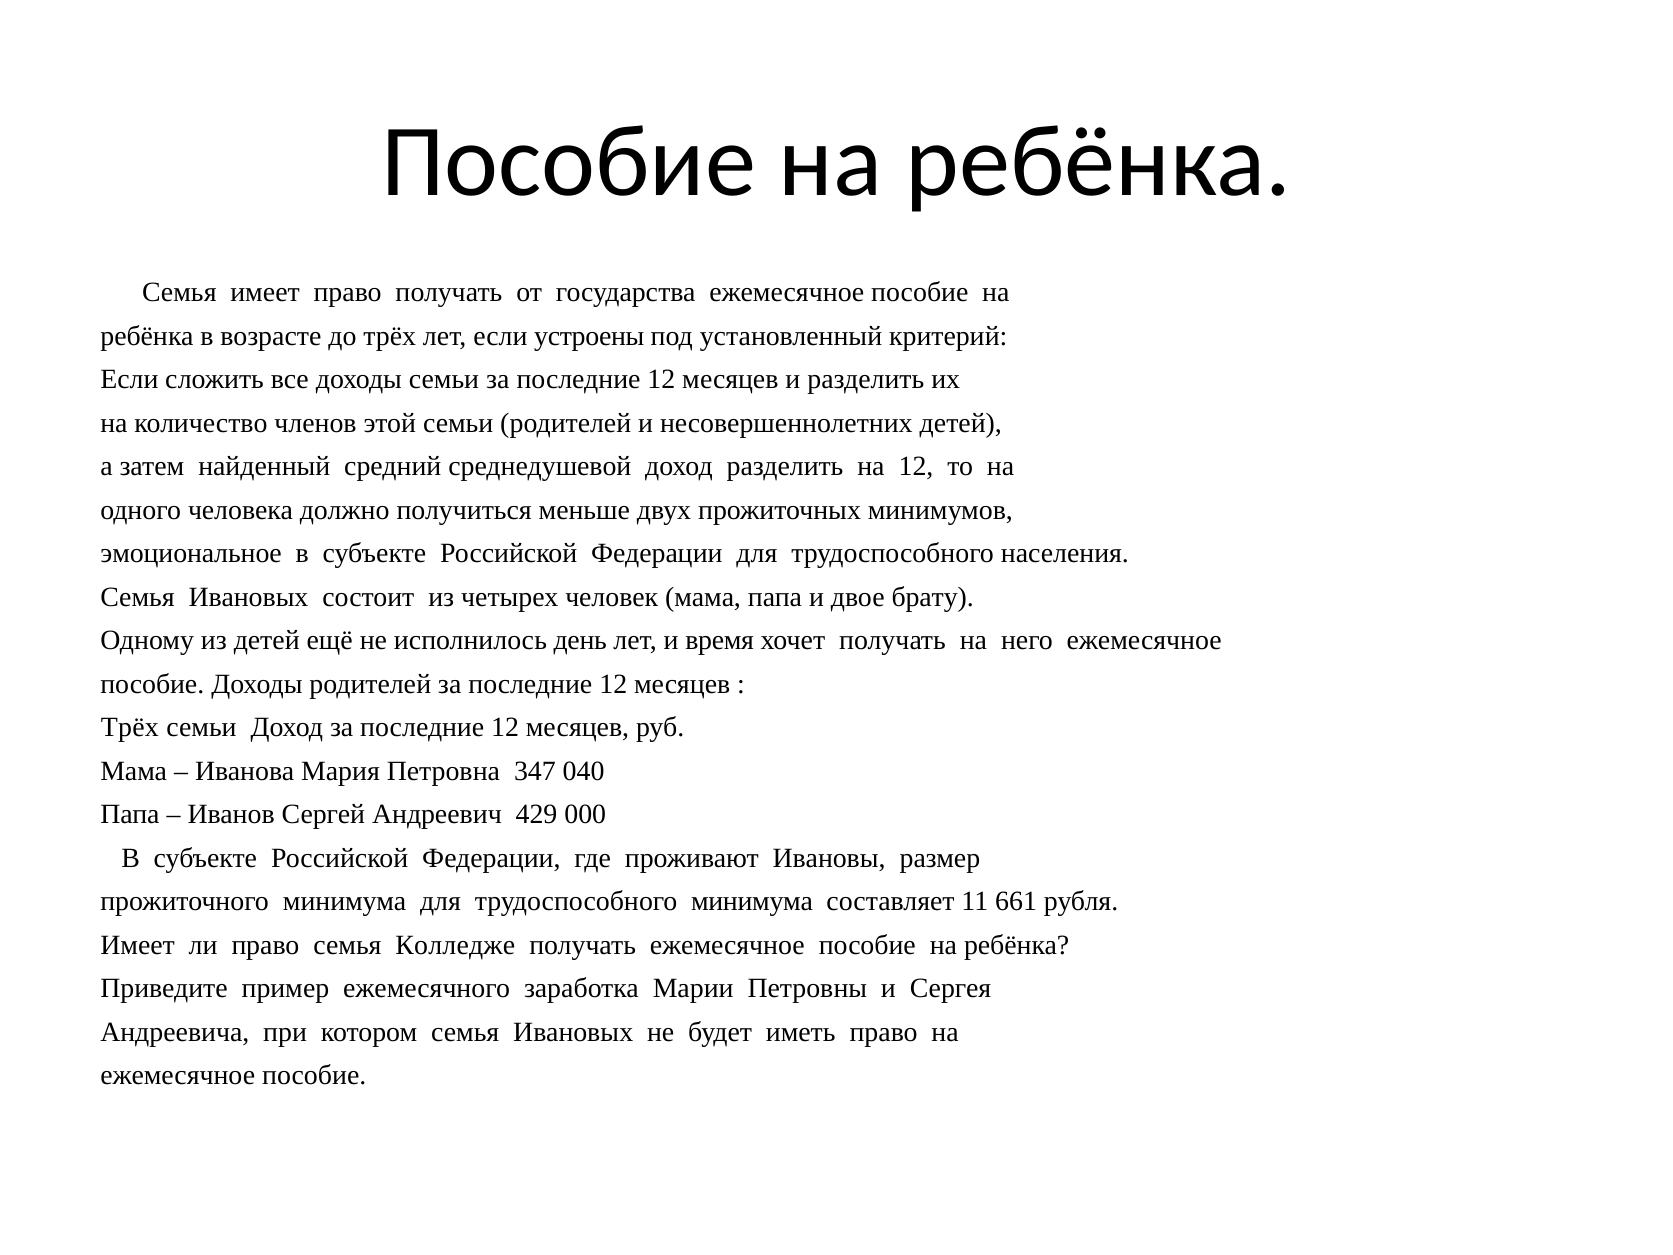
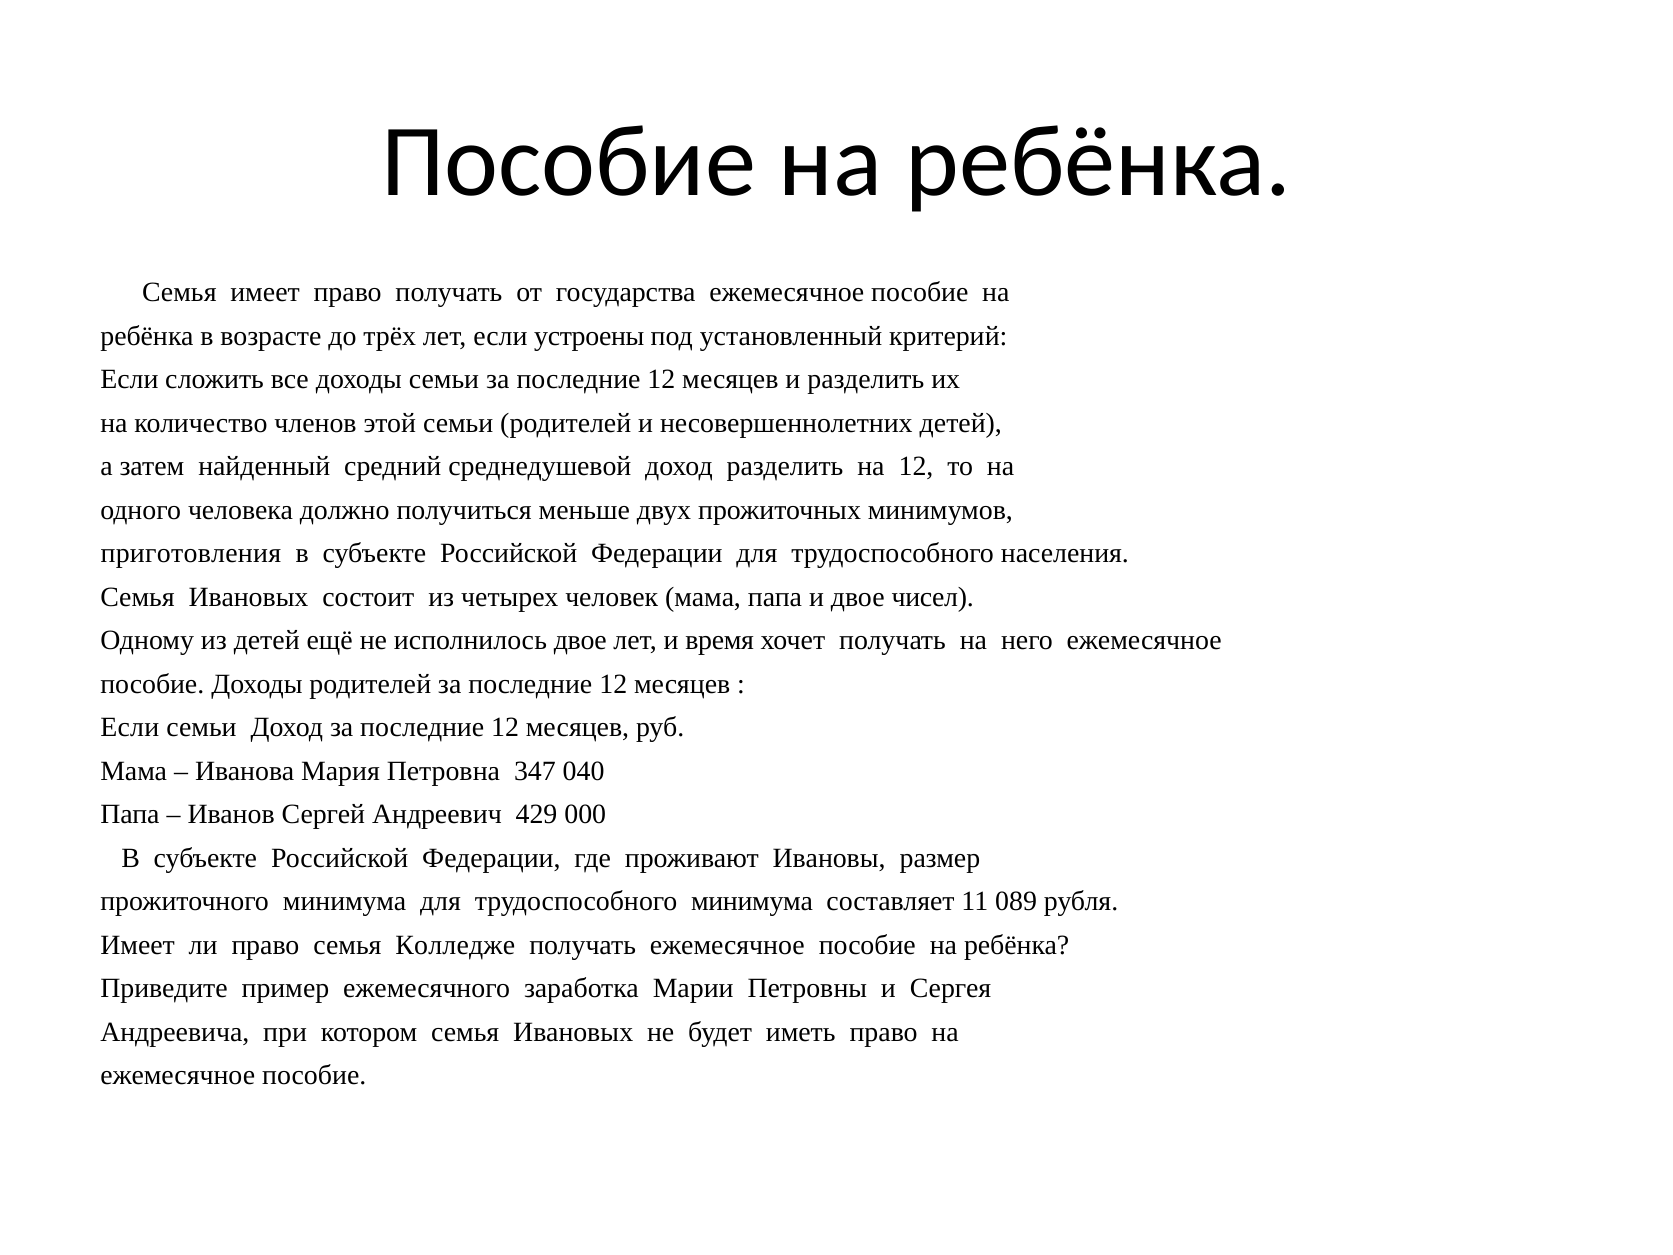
эмоциональное: эмоциональное -> приготовления
брату: брату -> чисел
исполнилось день: день -> двое
Трёх at (130, 727): Трёх -> Если
661: 661 -> 089
